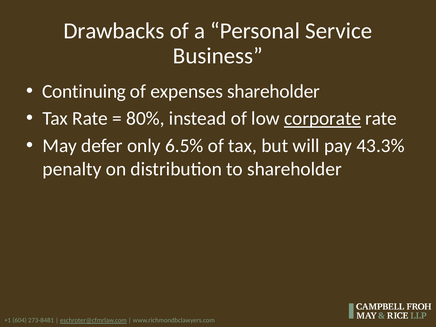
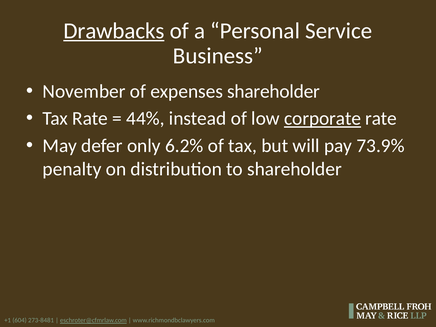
Drawbacks underline: none -> present
Continuing: Continuing -> November
80%: 80% -> 44%
6.5%: 6.5% -> 6.2%
43.3%: 43.3% -> 73.9%
